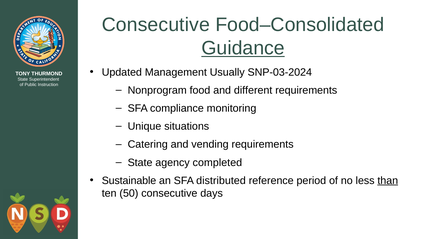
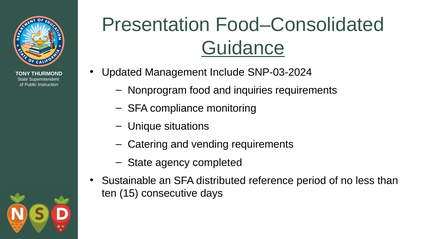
Consecutive at (156, 25): Consecutive -> Presentation
Usually: Usually -> Include
different: different -> inquiries
than underline: present -> none
50: 50 -> 15
